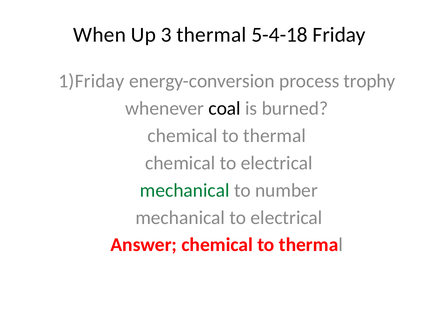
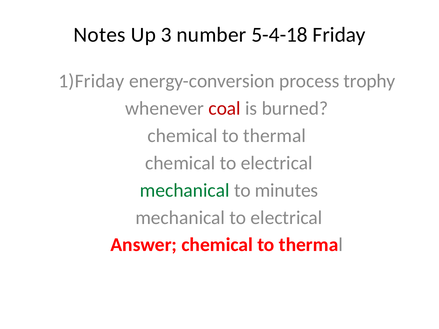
When: When -> Notes
3 thermal: thermal -> number
coal colour: black -> red
number: number -> minutes
